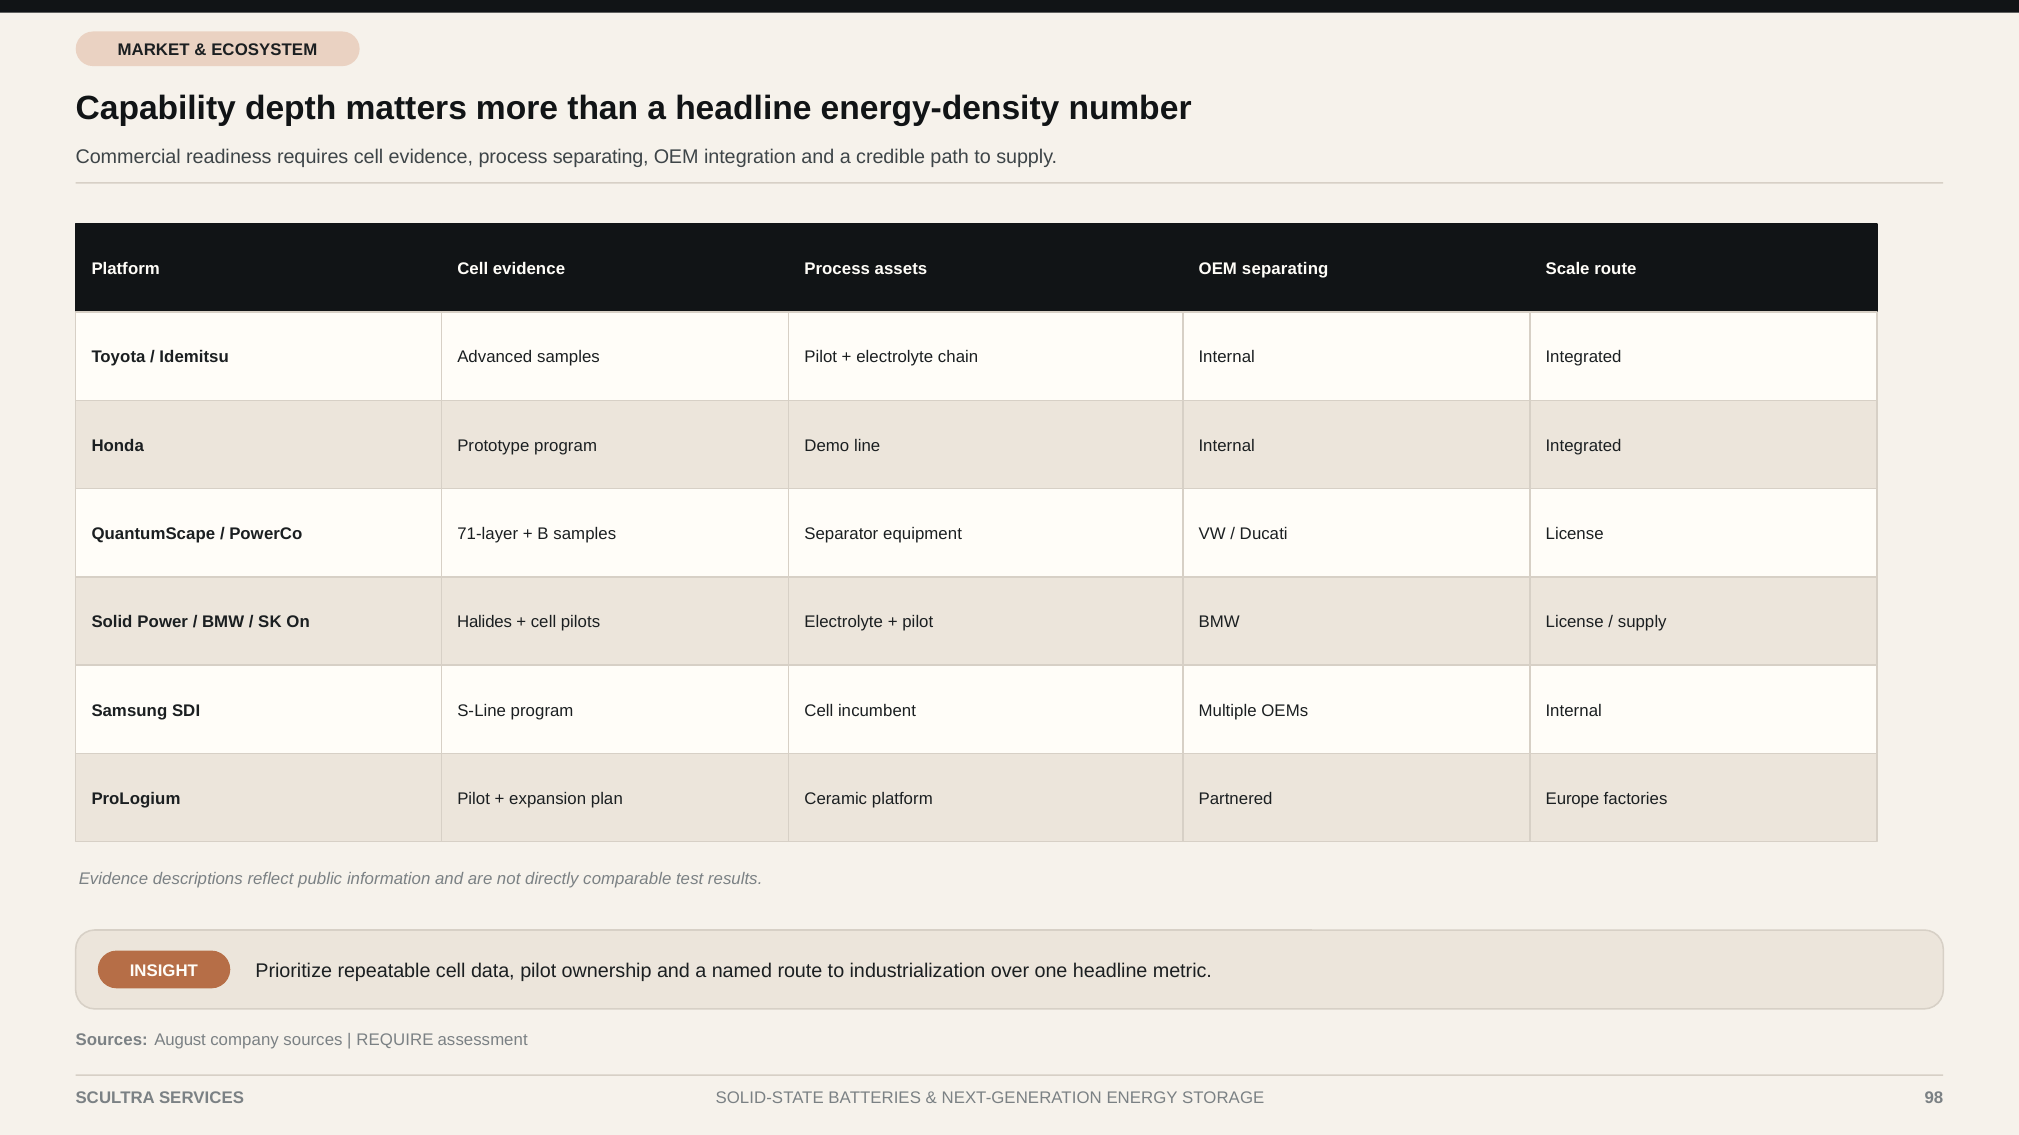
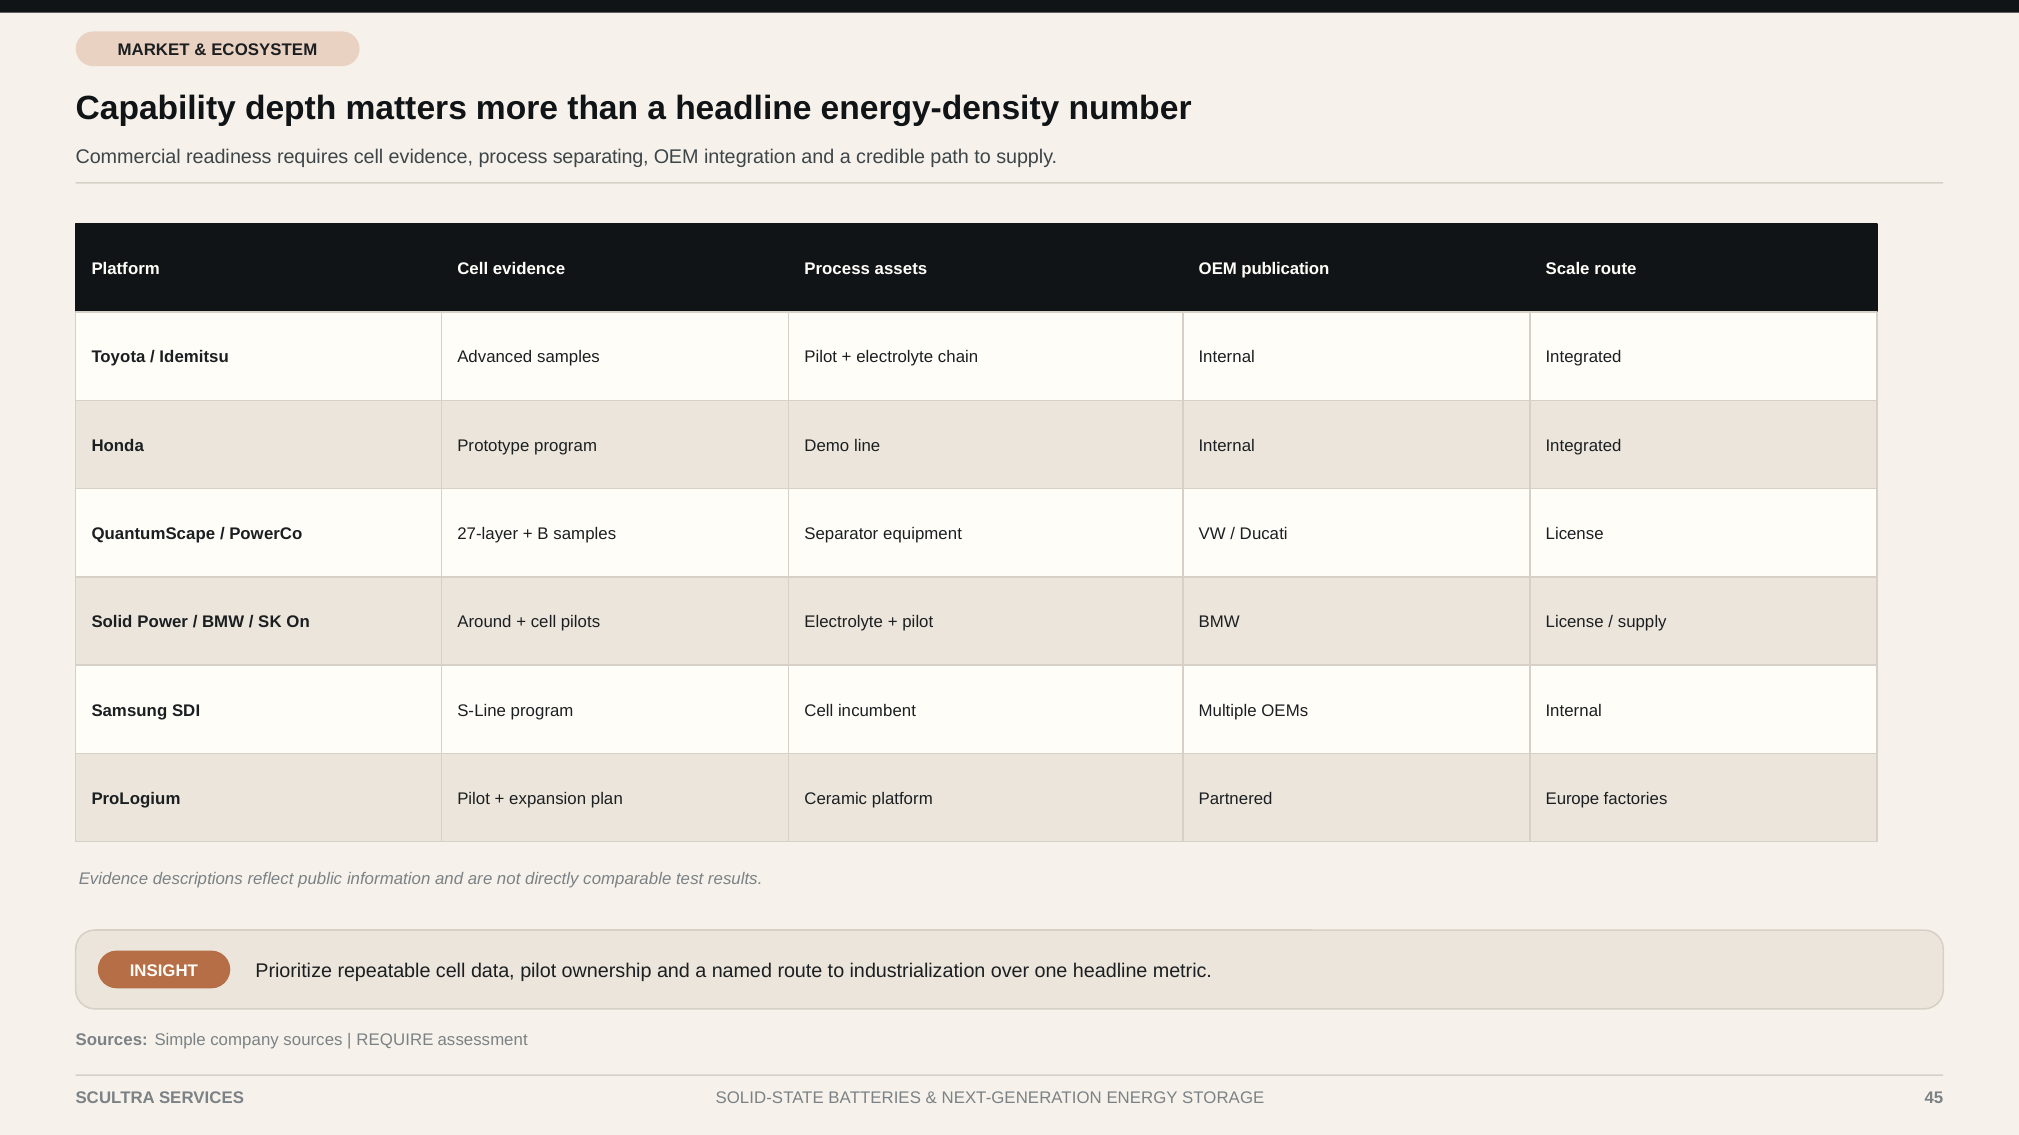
OEM separating: separating -> publication
71-layer: 71-layer -> 27-layer
Halides: Halides -> Around
August: August -> Simple
98: 98 -> 45
